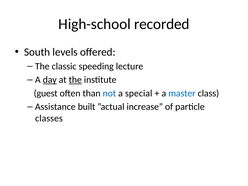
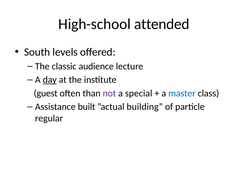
recorded: recorded -> attended
speeding: speeding -> audience
the at (75, 80) underline: present -> none
not colour: blue -> purple
increase: increase -> building
classes: classes -> regular
